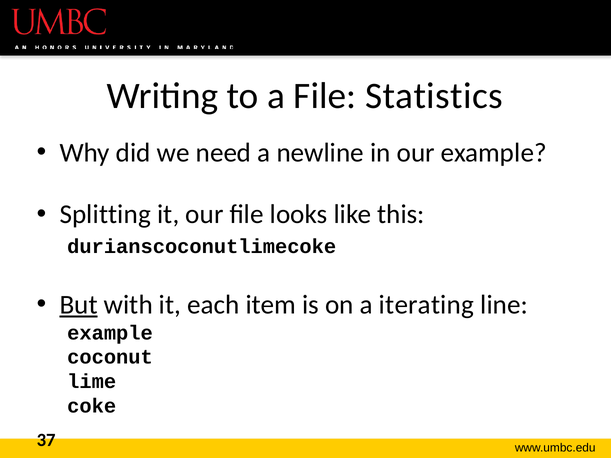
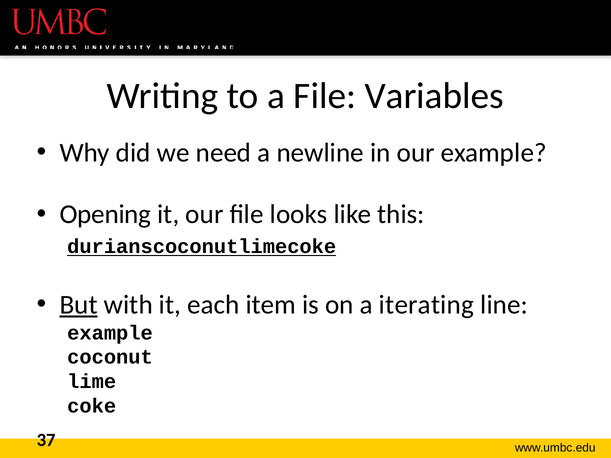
Statistics: Statistics -> Variables
Splitting: Splitting -> Opening
durianscoconutlimecoke underline: none -> present
